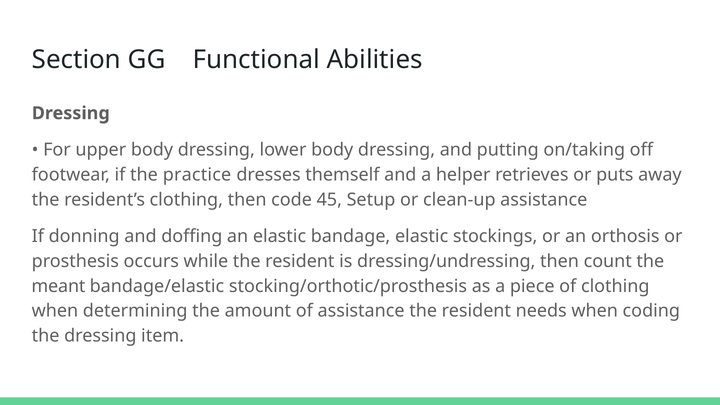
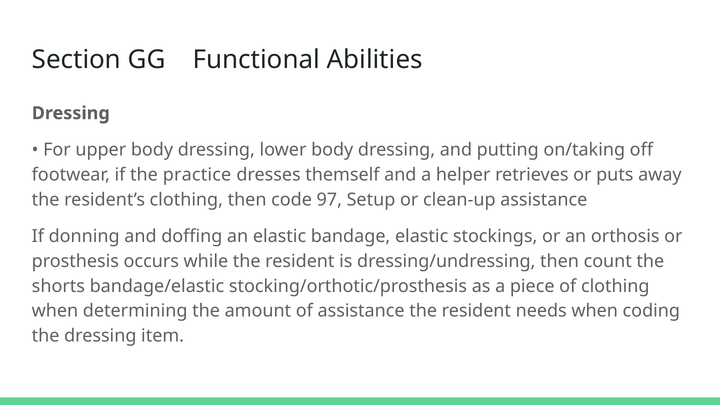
45: 45 -> 97
meant: meant -> shorts
